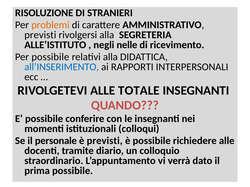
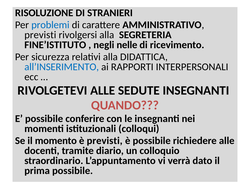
problemi colour: orange -> blue
ALLE’ISTITUTO: ALLE’ISTITUTO -> FINE’ISTITUTO
Per possibile: possibile -> sicurezza
TOTALE: TOTALE -> SEDUTE
personale: personale -> momento
